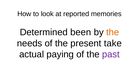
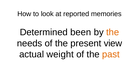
take: take -> view
paying: paying -> weight
past colour: purple -> orange
